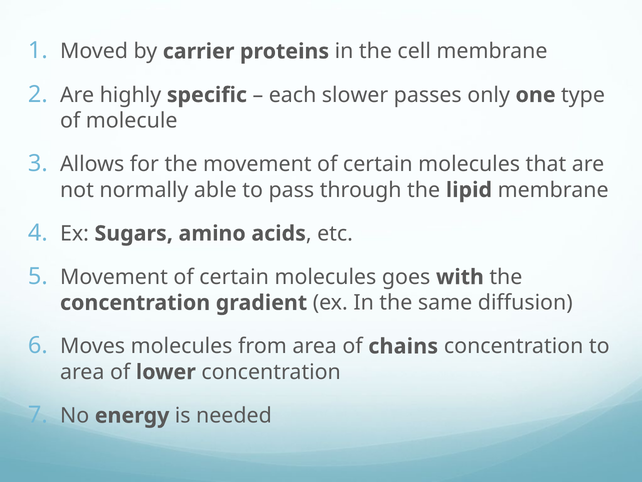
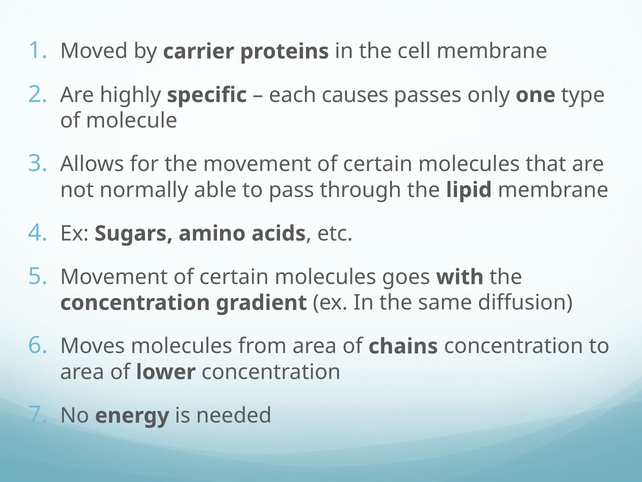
slower: slower -> causes
